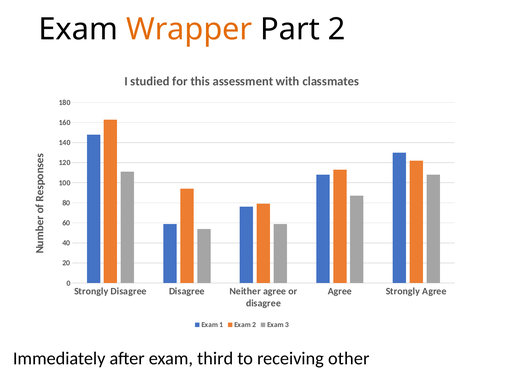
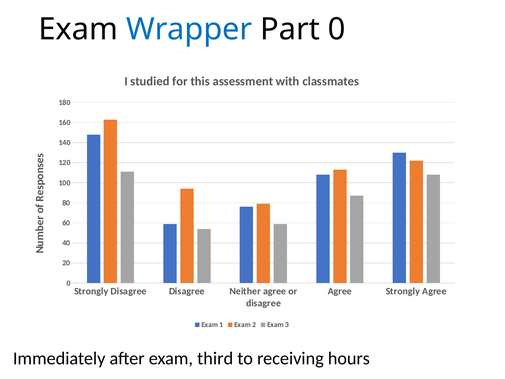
Wrapper colour: orange -> blue
Part 2: 2 -> 0
other: other -> hours
